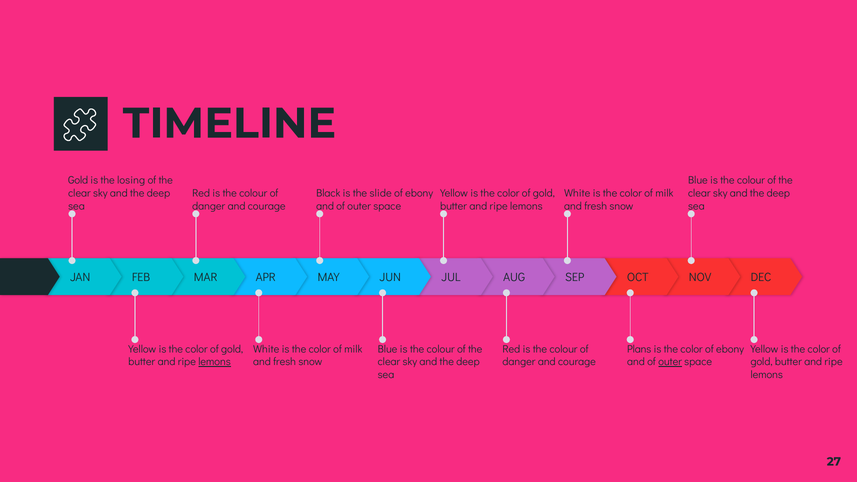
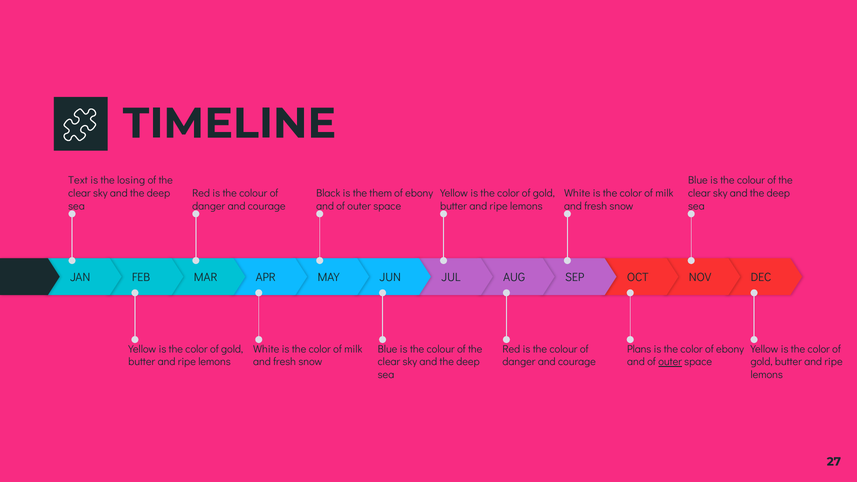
Gold at (78, 180): Gold -> Text
slide: slide -> them
lemons at (215, 362) underline: present -> none
